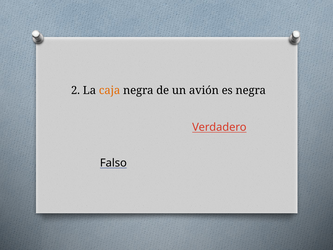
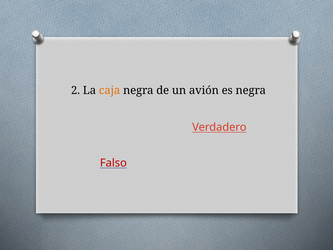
Falso colour: black -> red
